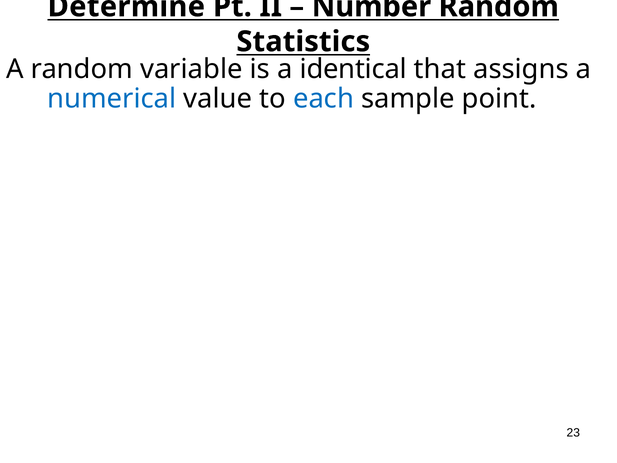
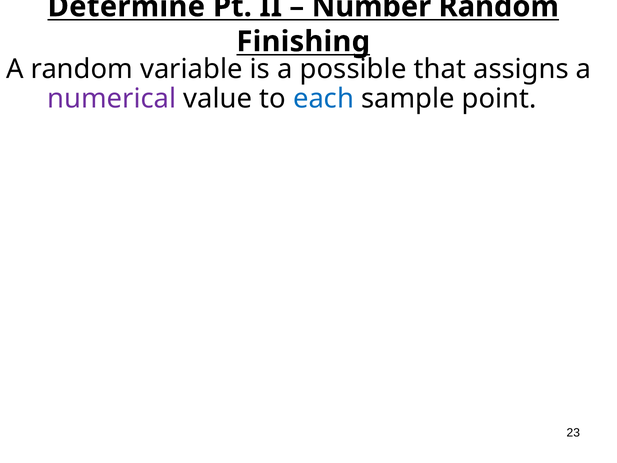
Statistics: Statistics -> Finishing
identical: identical -> possible
numerical colour: blue -> purple
